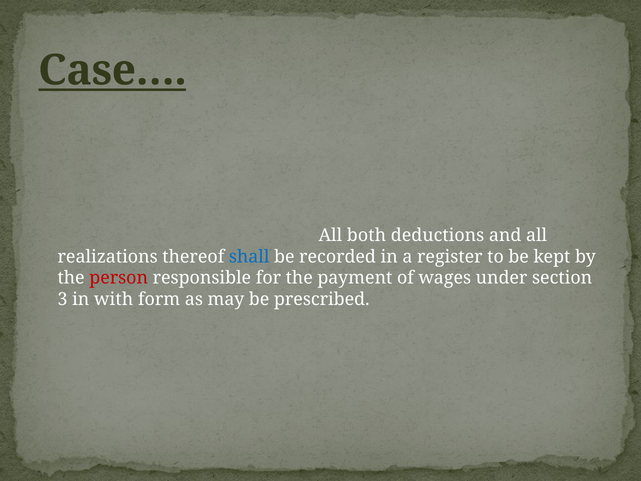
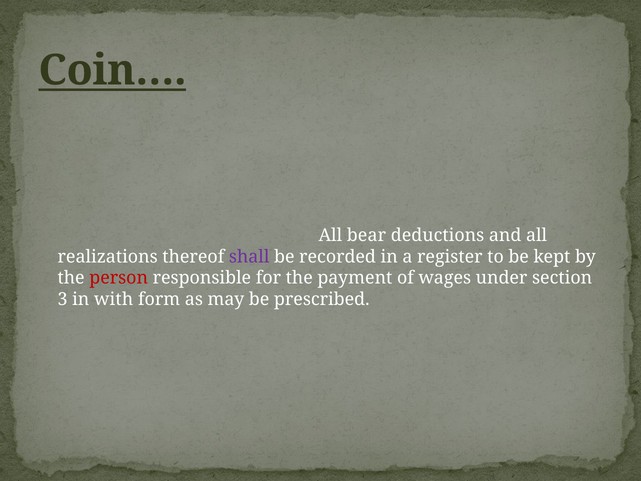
Case…: Case… -> Coin…
both: both -> bear
shall colour: blue -> purple
